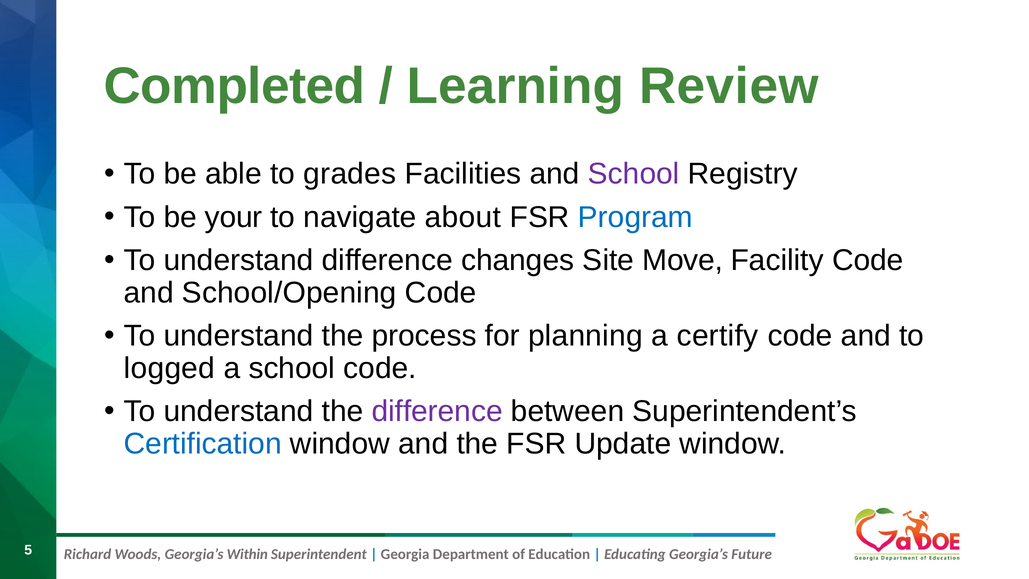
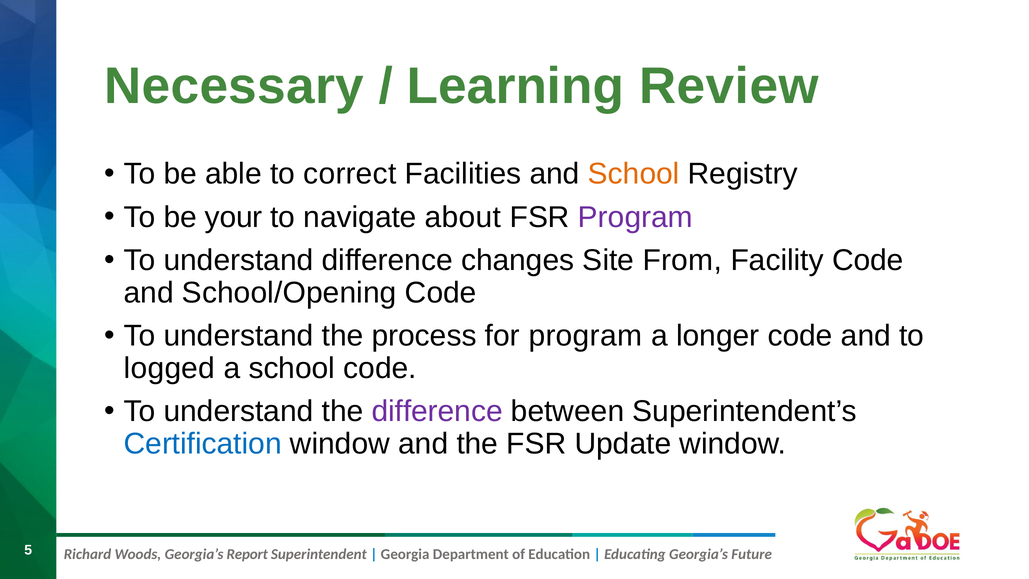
Completed: Completed -> Necessary
grades: grades -> correct
School at (634, 174) colour: purple -> orange
Program at (635, 217) colour: blue -> purple
Move: Move -> From
for planning: planning -> program
certify: certify -> longer
Within: Within -> Report
